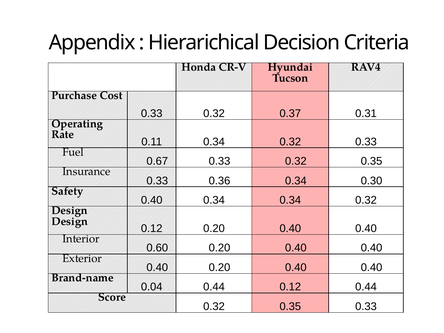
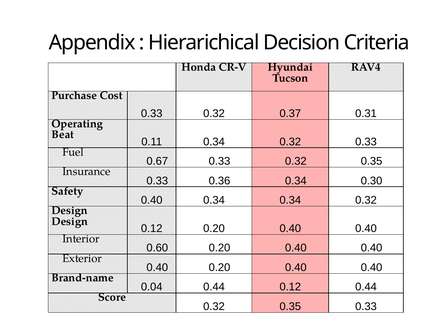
Rate: Rate -> Beat
